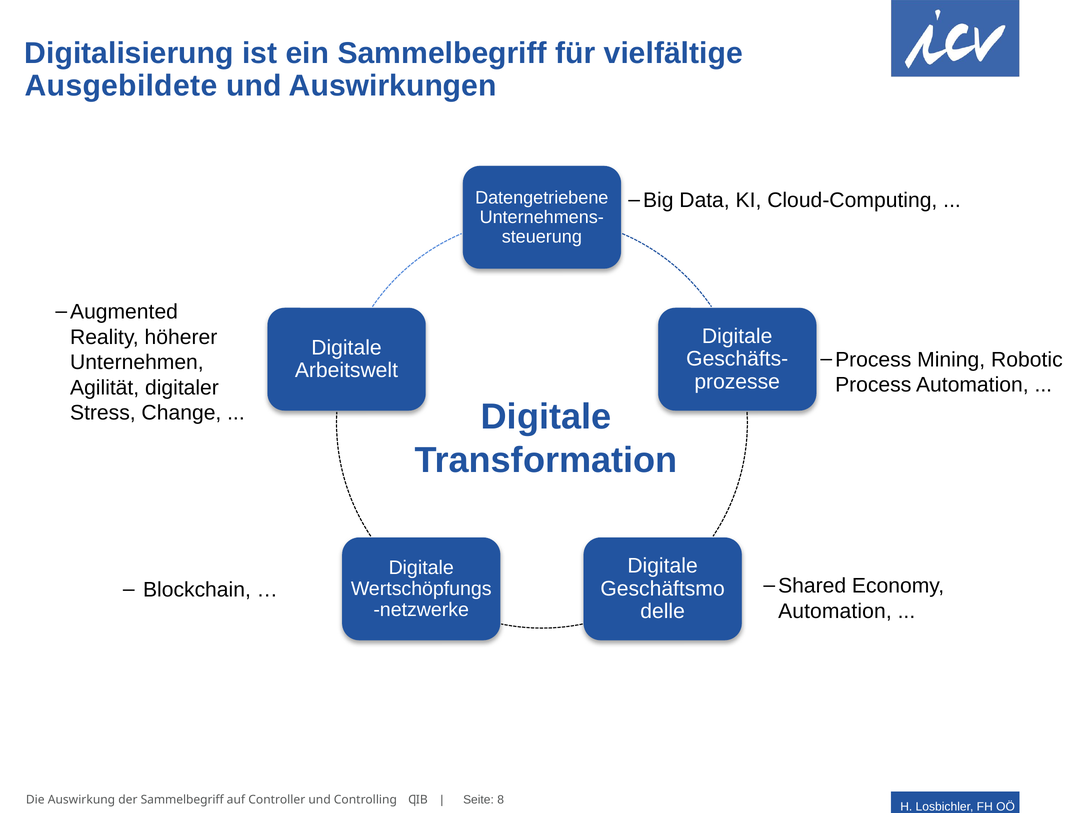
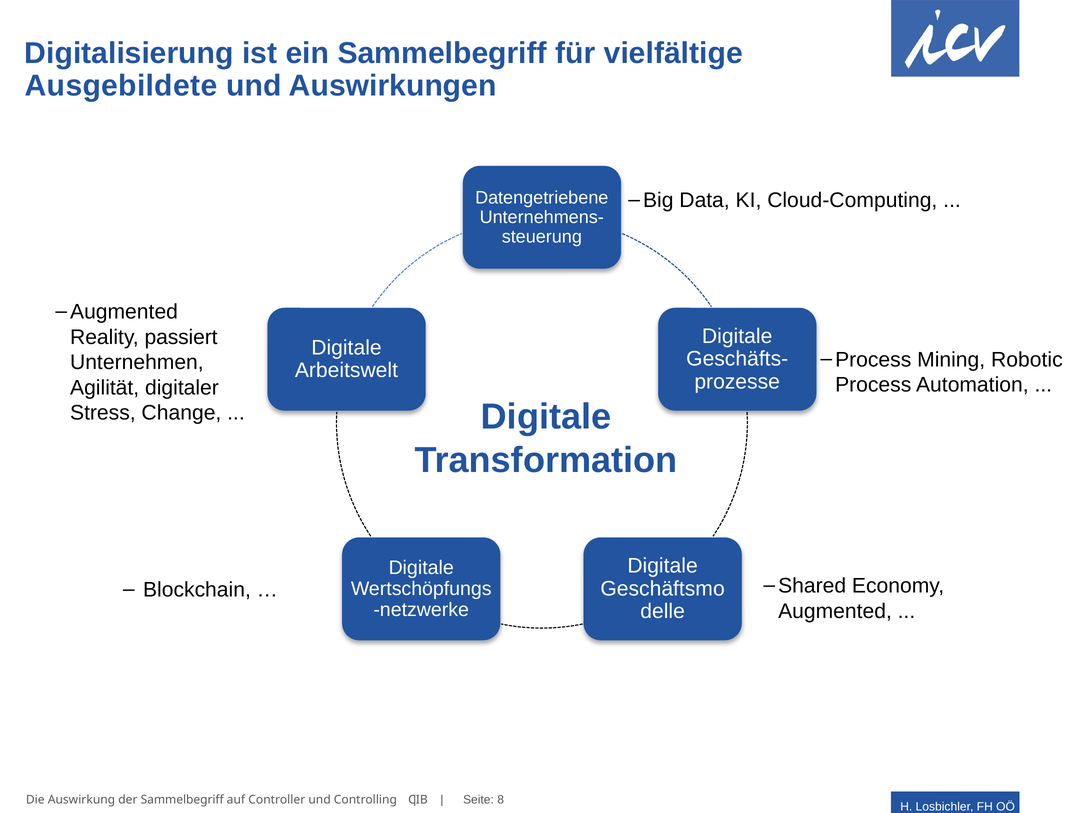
höherer: höherer -> passiert
Automation at (835, 611): Automation -> Augmented
